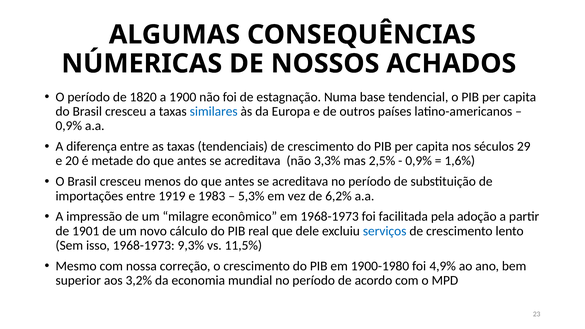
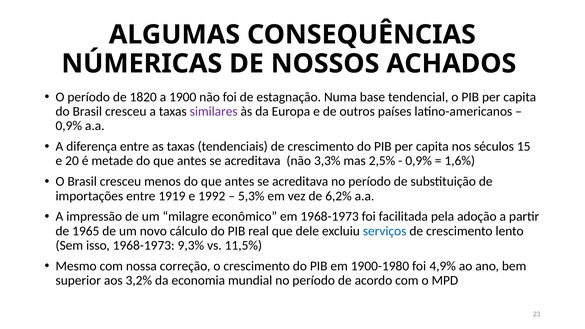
similares colour: blue -> purple
29: 29 -> 15
1983: 1983 -> 1992
1901: 1901 -> 1965
